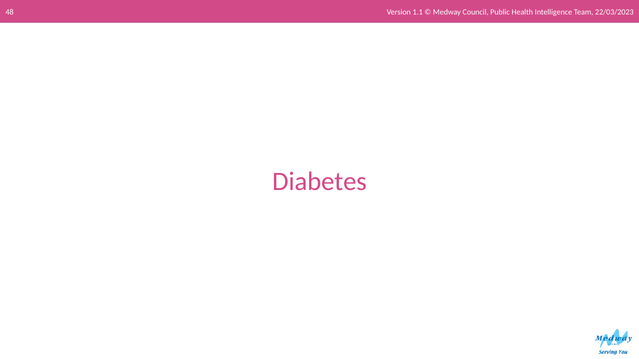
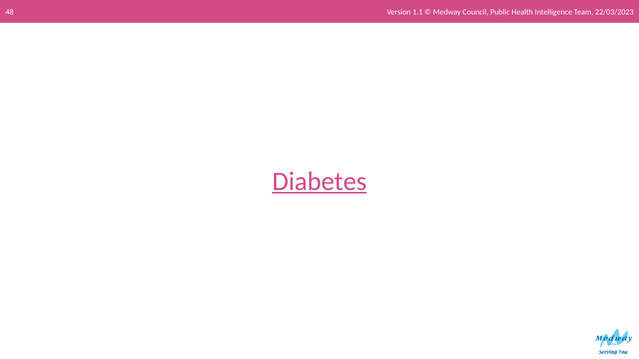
Diabetes underline: none -> present
